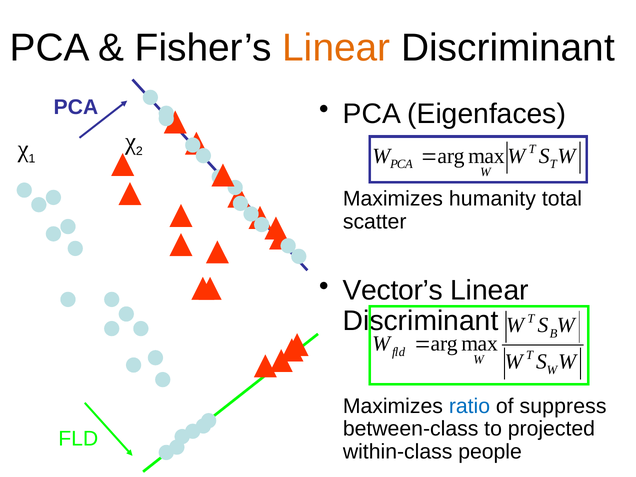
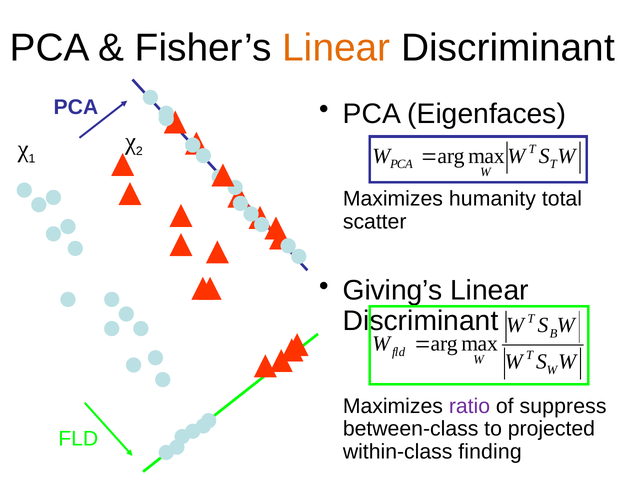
Vector’s: Vector’s -> Giving’s
ratio colour: blue -> purple
people: people -> finding
